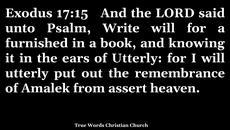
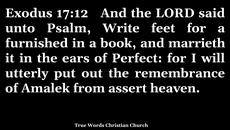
17:15: 17:15 -> 17:12
Write will: will -> feet
knowing: knowing -> marrieth
of Utterly: Utterly -> Perfect
